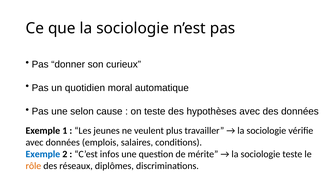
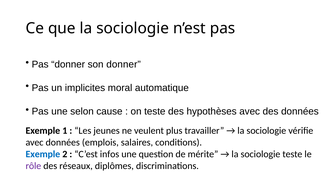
son curieux: curieux -> donner
quotidien: quotidien -> implicites
rôle colour: orange -> purple
